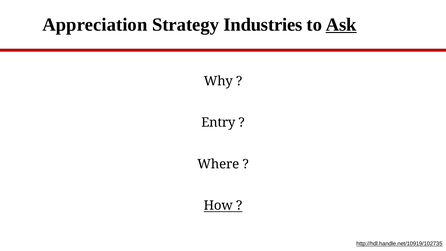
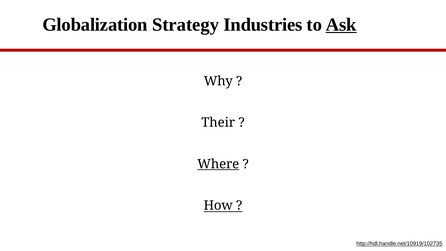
Appreciation: Appreciation -> Globalization
Entry: Entry -> Their
Where underline: none -> present
